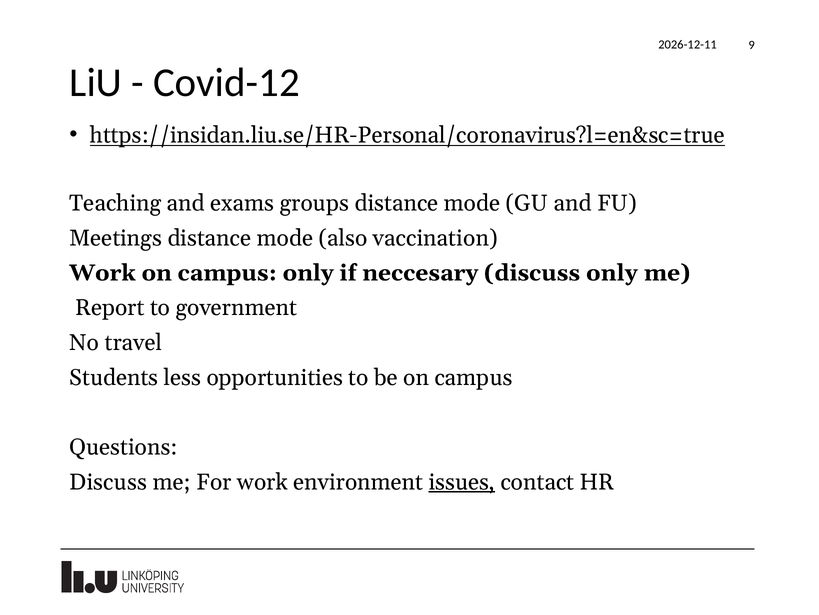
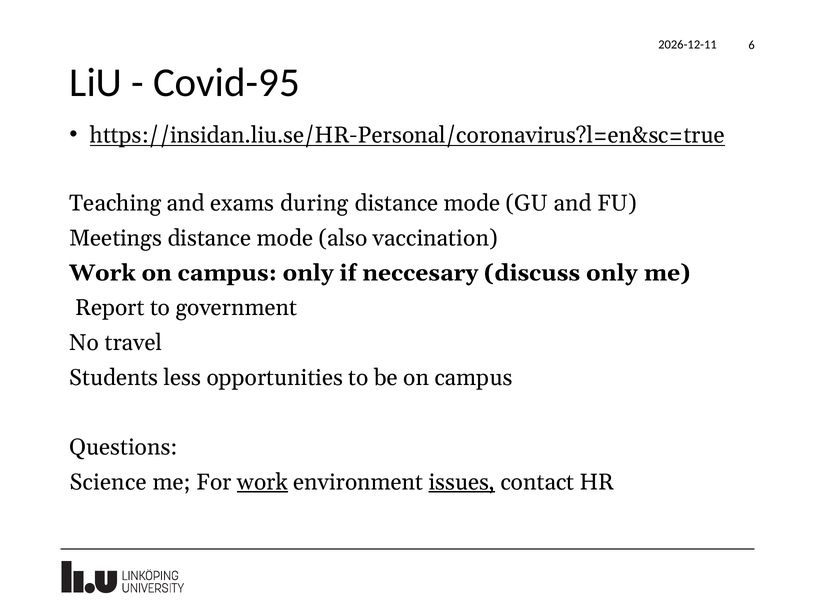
9: 9 -> 6
Covid-12: Covid-12 -> Covid-95
groups: groups -> during
Discuss at (108, 482): Discuss -> Science
work at (263, 482) underline: none -> present
